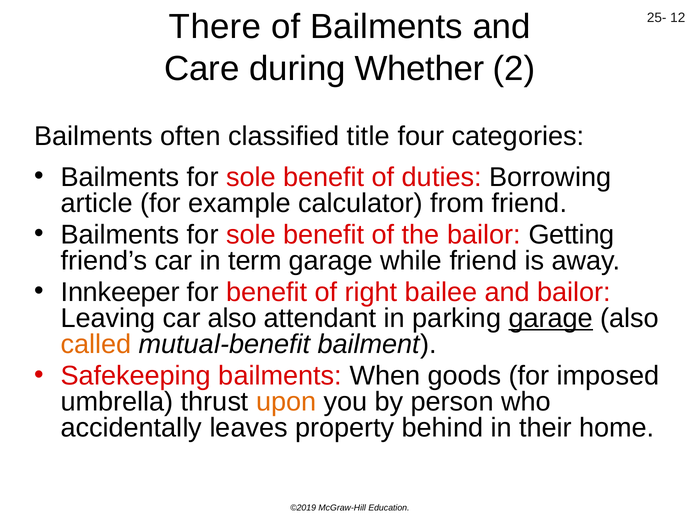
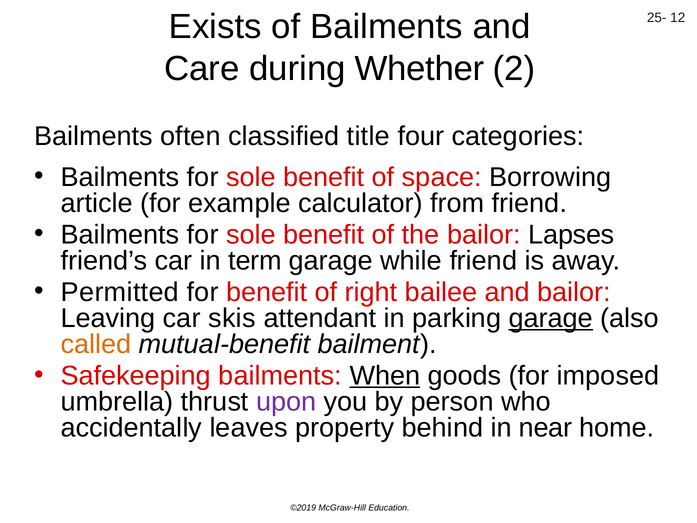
There: There -> Exists
duties: duties -> space
Getting: Getting -> Lapses
Innkeeper: Innkeeper -> Permitted
car also: also -> skis
When underline: none -> present
upon colour: orange -> purple
their: their -> near
